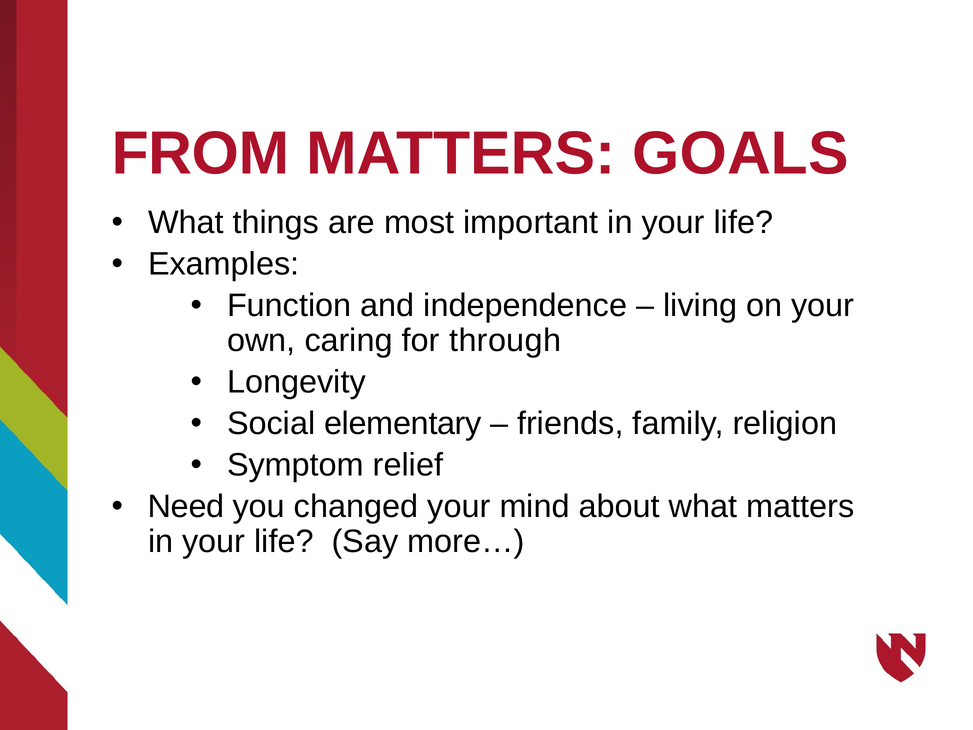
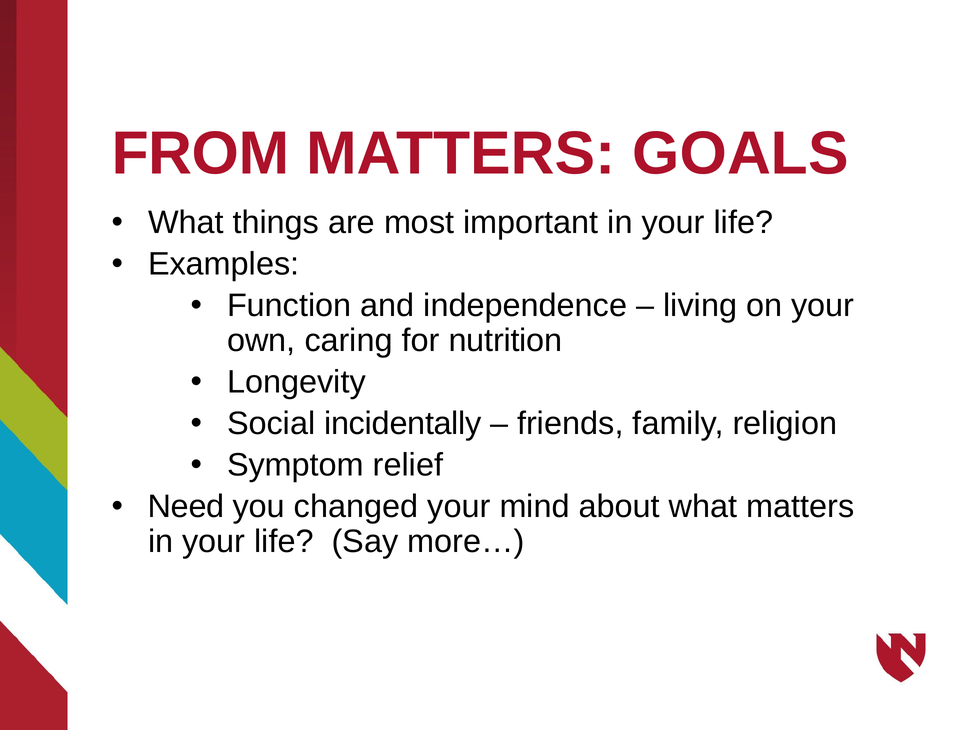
through: through -> nutrition
elementary: elementary -> incidentally
